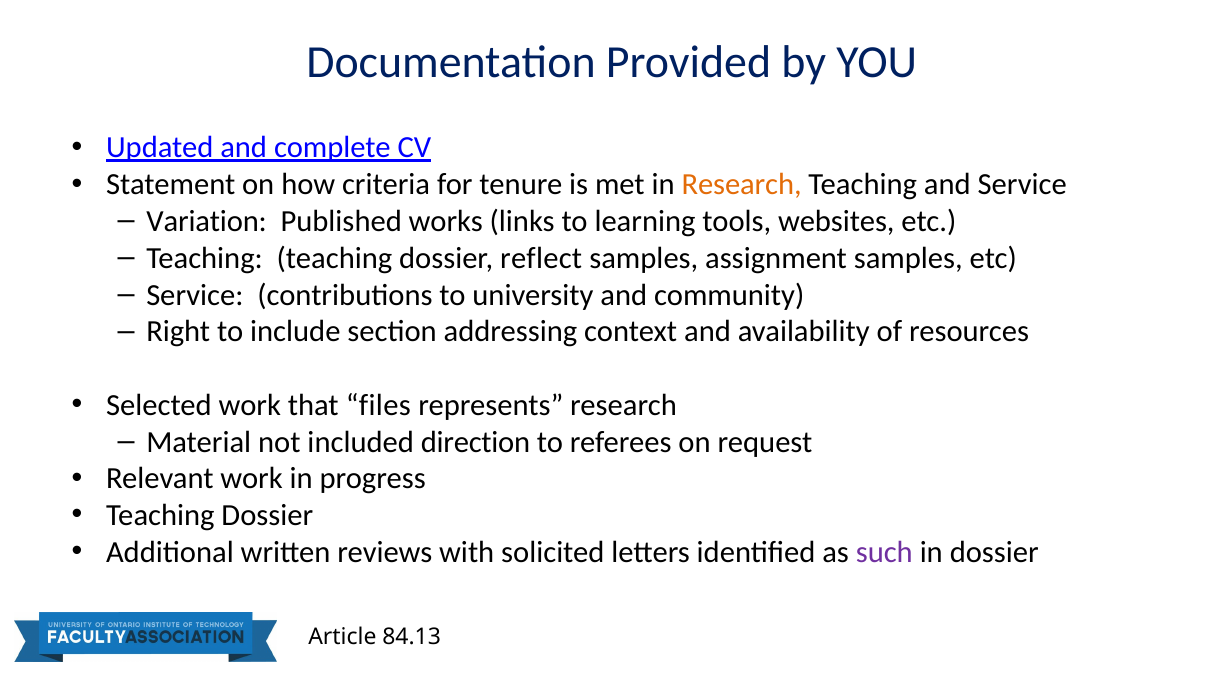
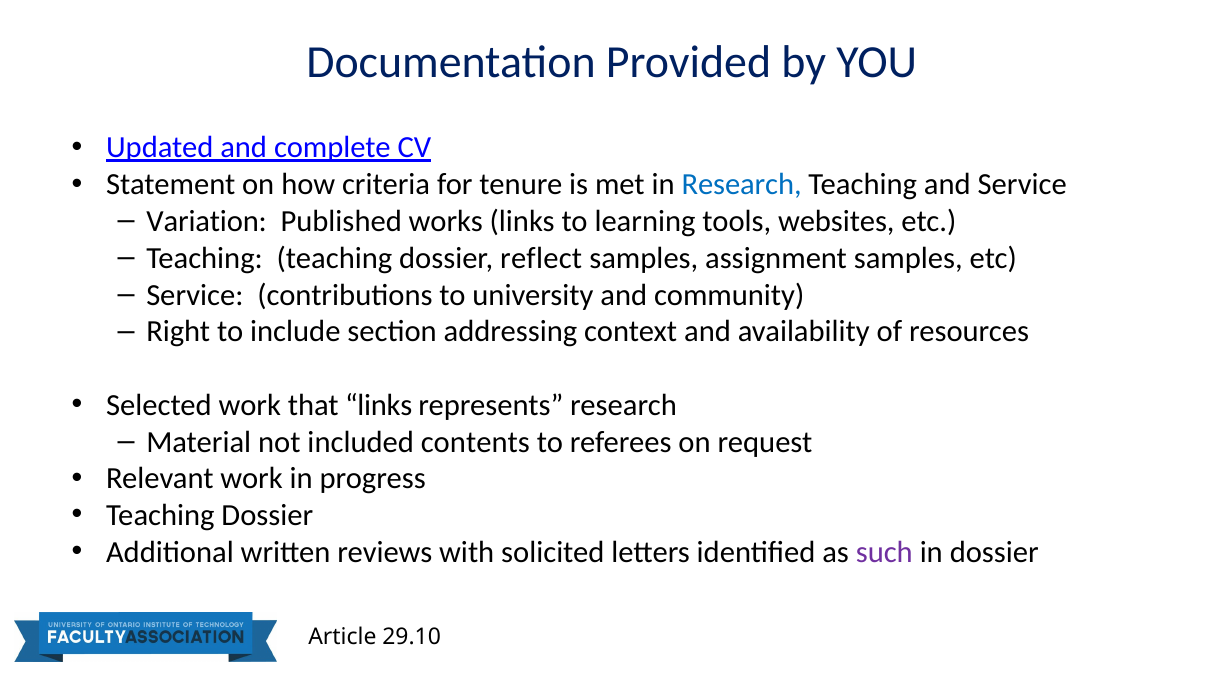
Research at (742, 185) colour: orange -> blue
that files: files -> links
direction: direction -> contents
84.13: 84.13 -> 29.10
